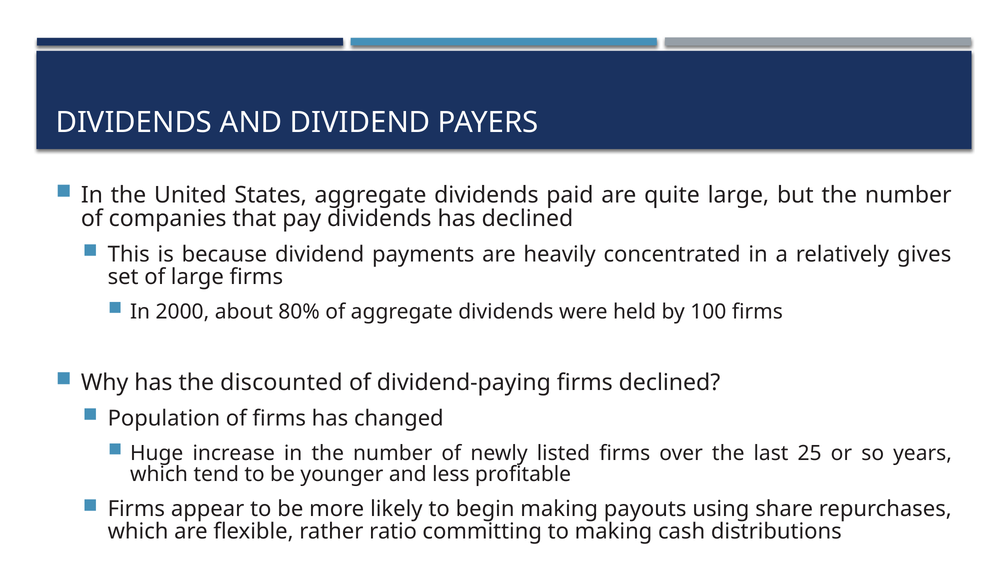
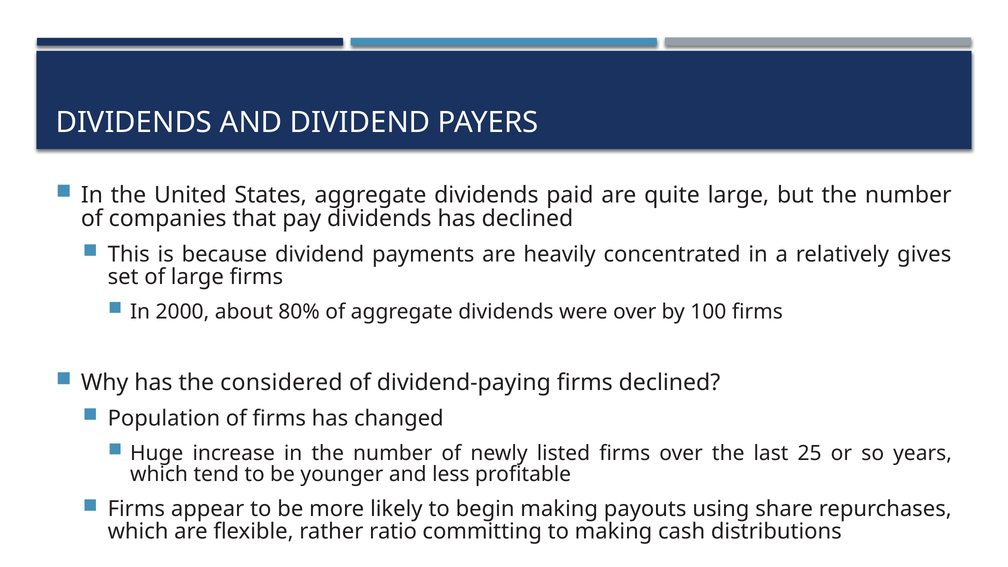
were held: held -> over
discounted: discounted -> considered
